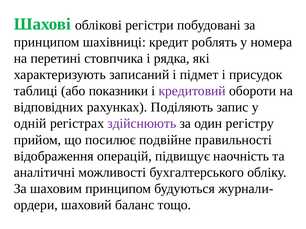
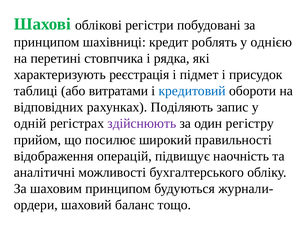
номера: номера -> однією
записаний: записаний -> реєстрація
показники: показники -> витратами
кредитовий colour: purple -> blue
подвійне: подвійне -> широкий
